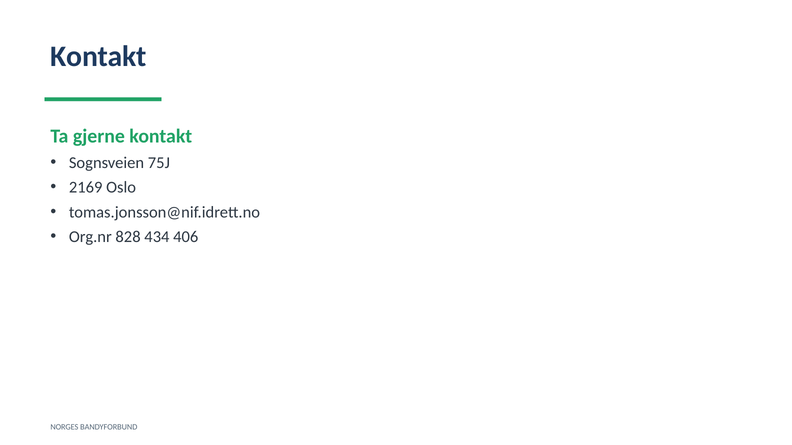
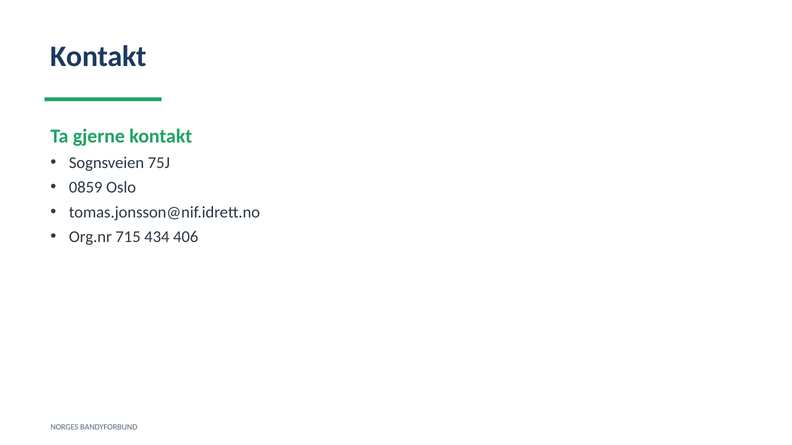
2169: 2169 -> 0859
828: 828 -> 715
